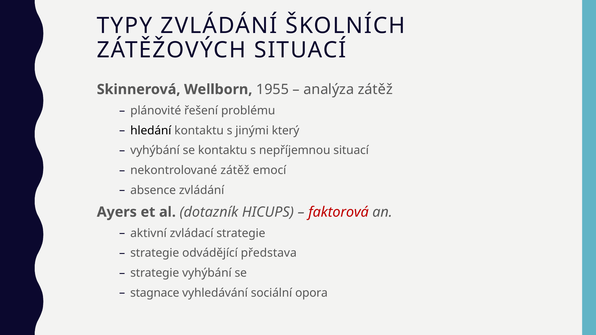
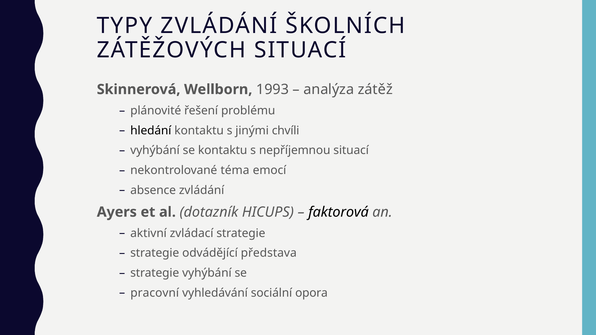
1955: 1955 -> 1993
který: který -> chvíli
nekontrolované zátěž: zátěž -> téma
faktorová colour: red -> black
stagnace: stagnace -> pracovní
